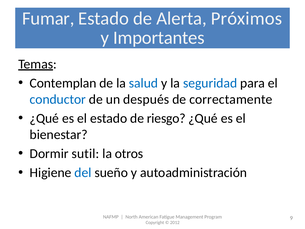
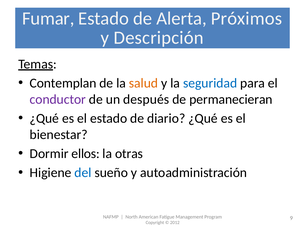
Importantes: Importantes -> Descripción
salud colour: blue -> orange
conductor colour: blue -> purple
correctamente: correctamente -> permanecieran
riesgo: riesgo -> diario
sutil: sutil -> ellos
otros: otros -> otras
